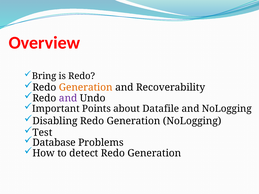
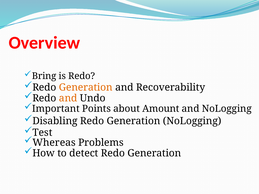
and at (68, 98) colour: purple -> orange
Datafile: Datafile -> Amount
Database: Database -> Whereas
